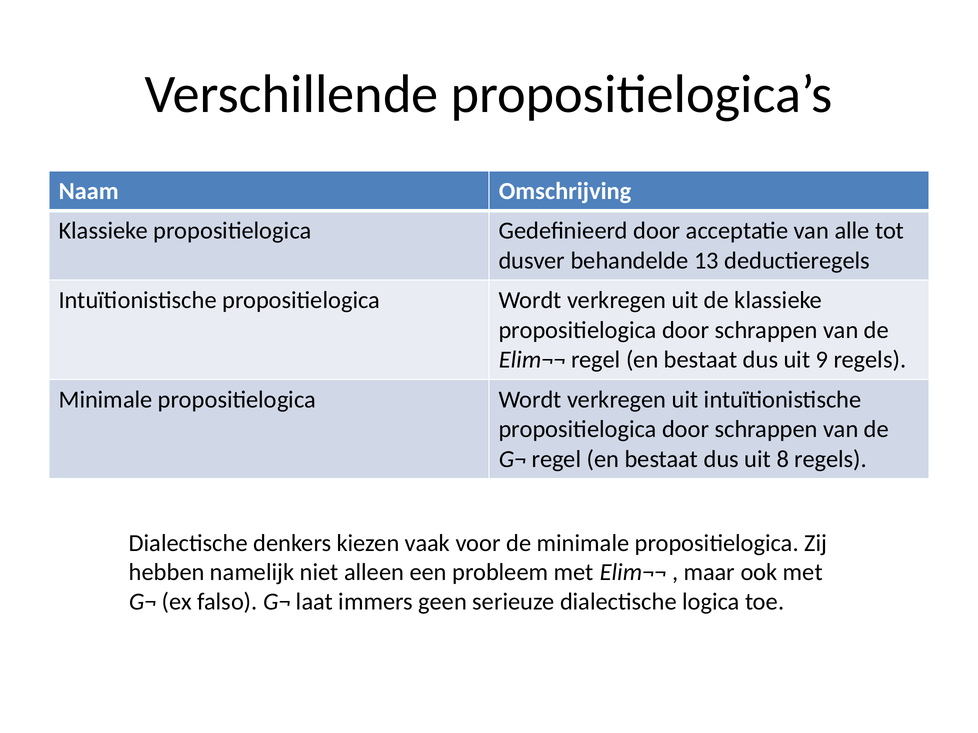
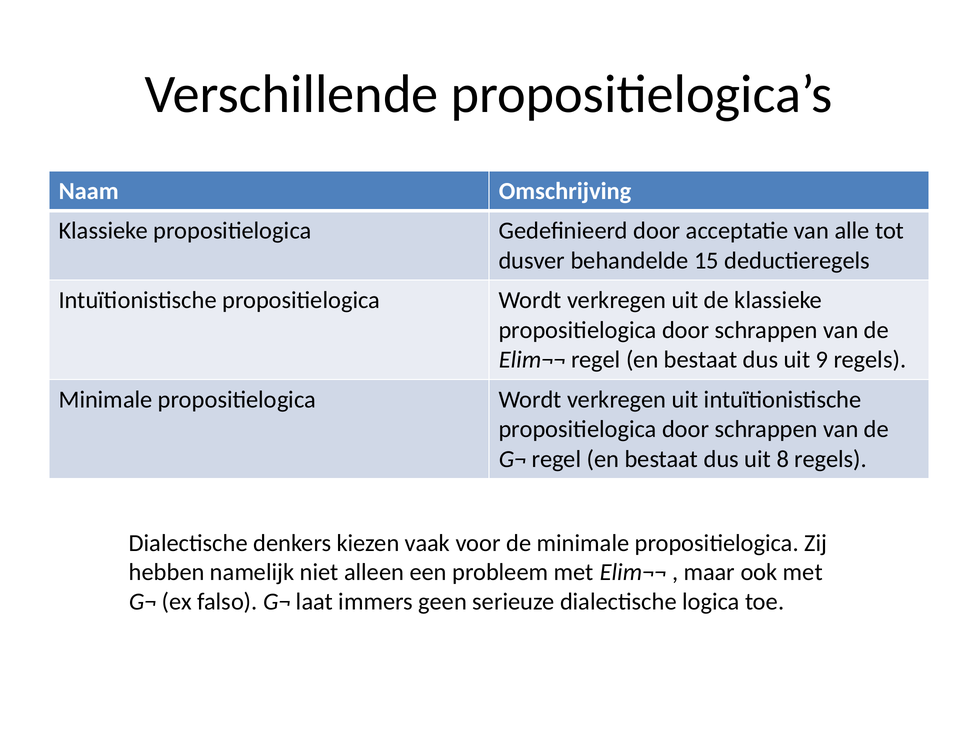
13: 13 -> 15
